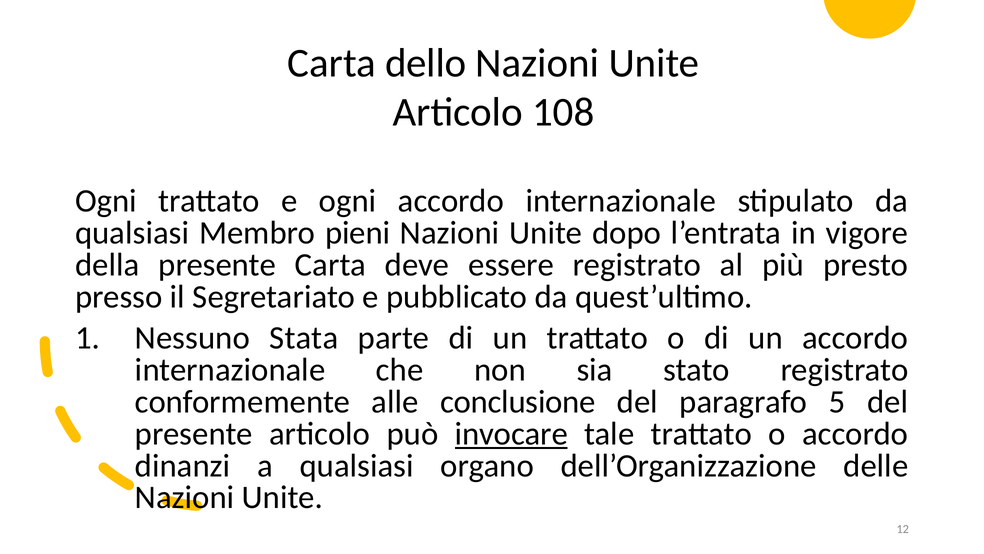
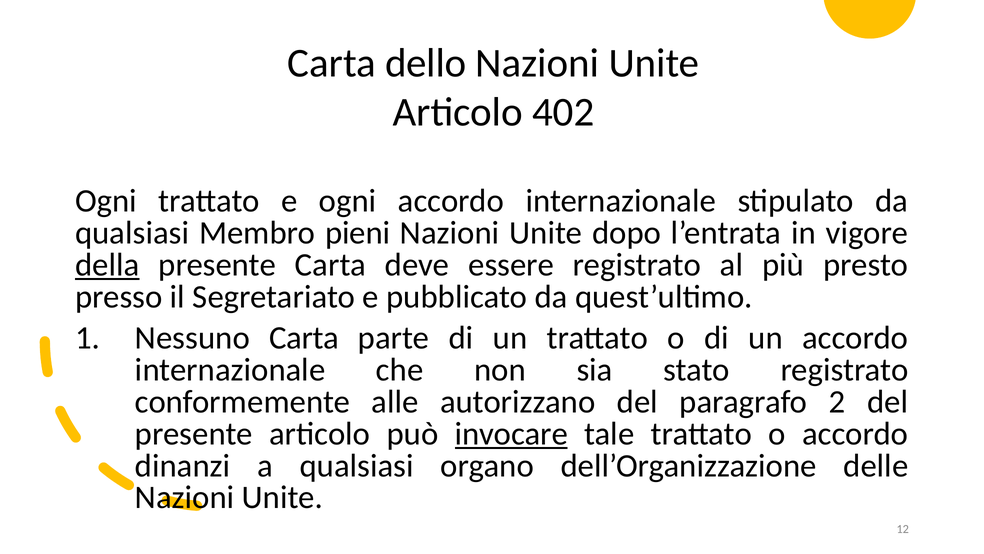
108: 108 -> 402
della underline: none -> present
Nessuno Stata: Stata -> Carta
conclusione: conclusione -> autorizzano
5: 5 -> 2
